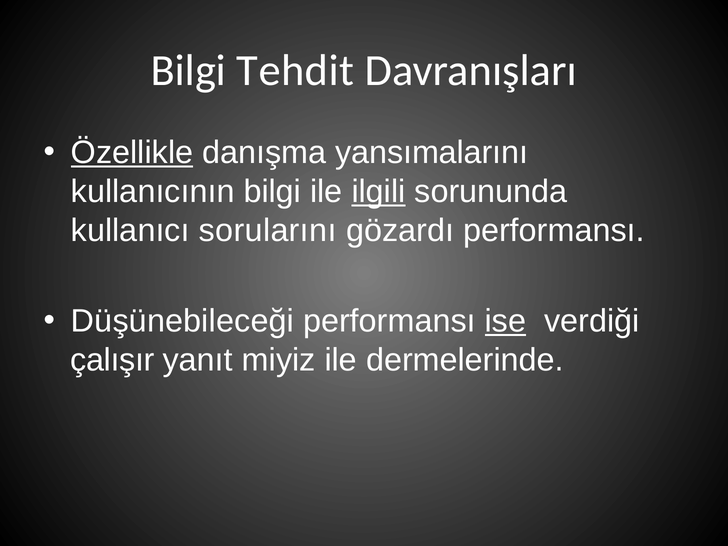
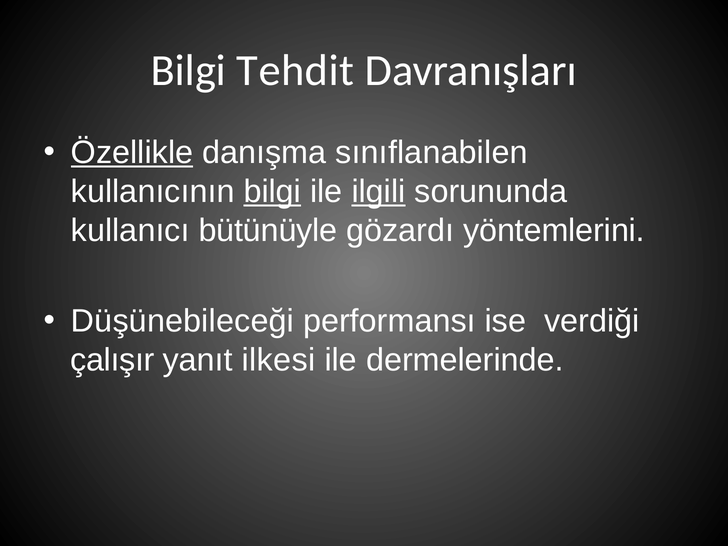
yansımalarını: yansımalarını -> sınıflanabilen
bilgi at (272, 192) underline: none -> present
sorularını: sorularını -> bütünüyle
gözardı performansı: performansı -> yöntemlerini
ise underline: present -> none
miyiz: miyiz -> ilkesi
